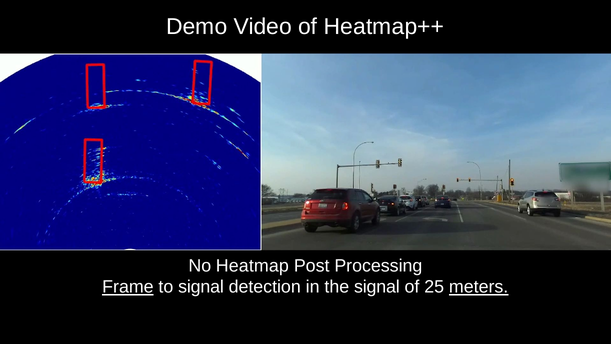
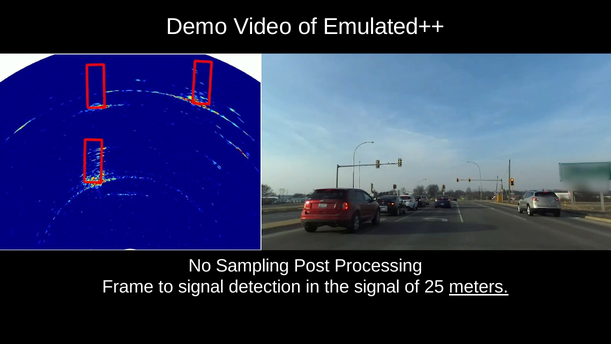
Heatmap++: Heatmap++ -> Emulated++
Heatmap: Heatmap -> Sampling
Frame underline: present -> none
